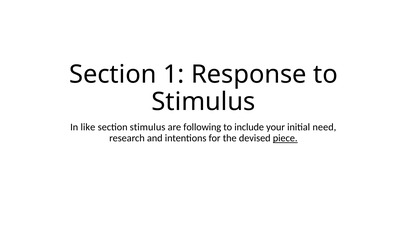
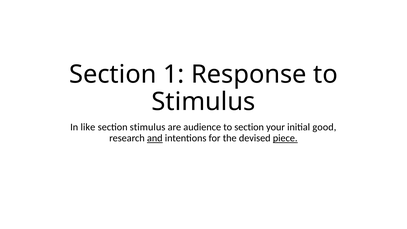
following: following -> audience
to include: include -> section
need: need -> good
and underline: none -> present
